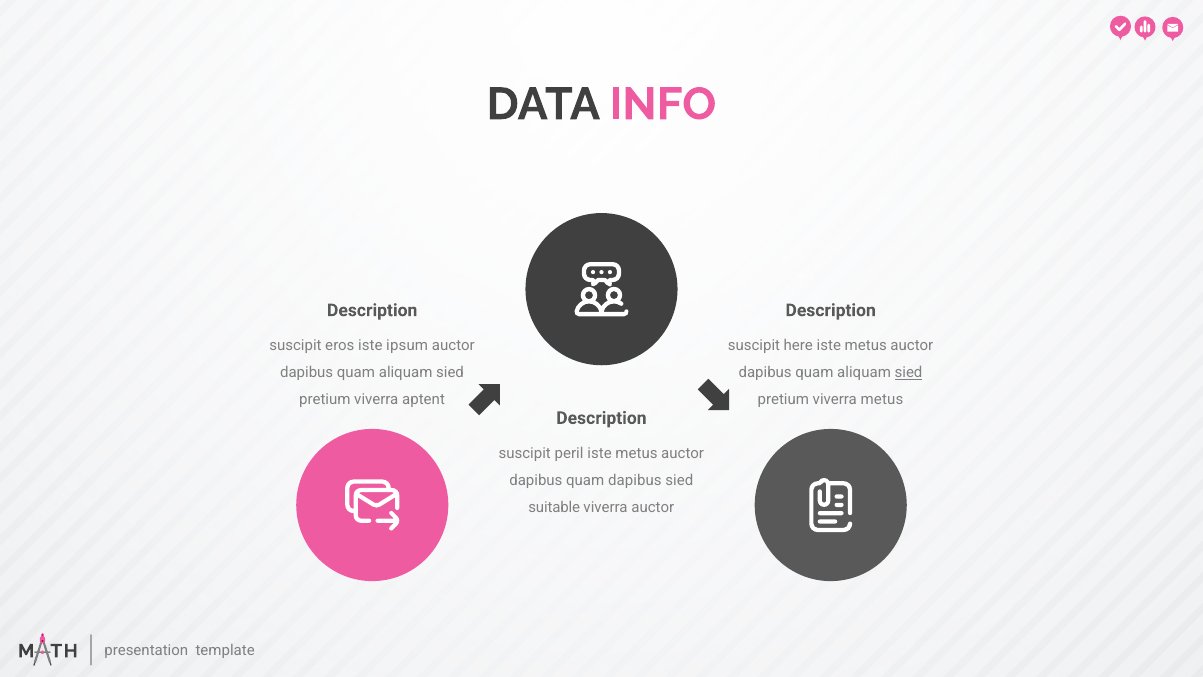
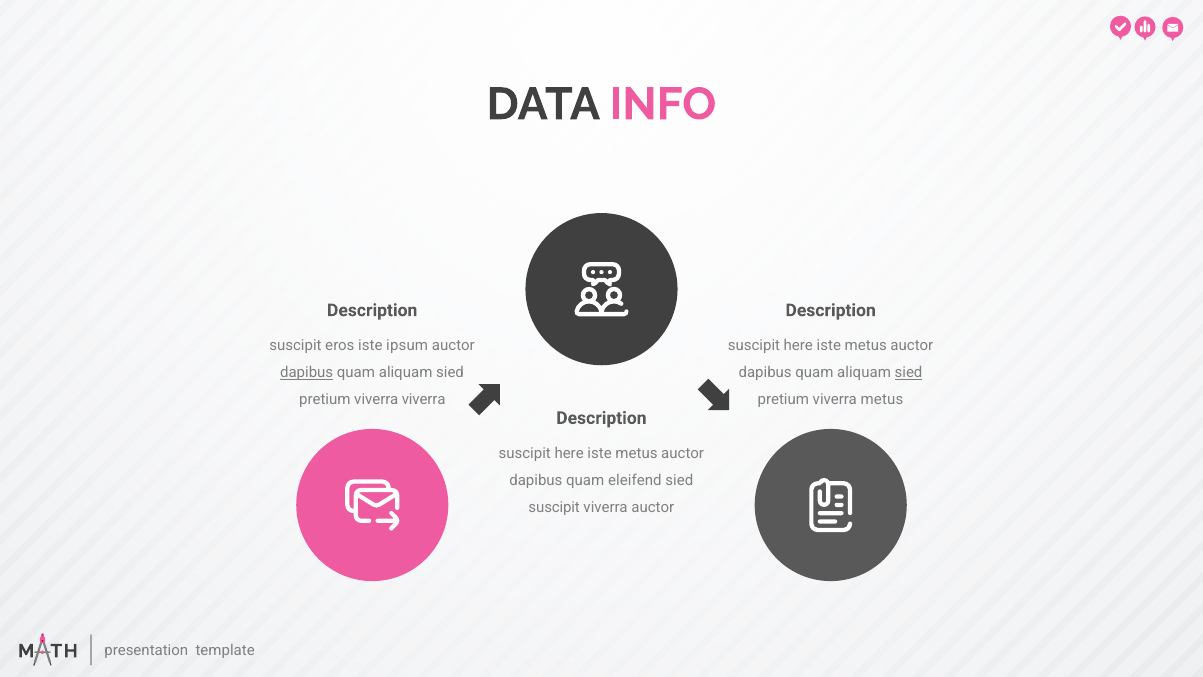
dapibus at (307, 372) underline: none -> present
viverra aptent: aptent -> viverra
peril at (569, 453): peril -> here
quam dapibus: dapibus -> eleifend
suitable at (554, 507): suitable -> suscipit
